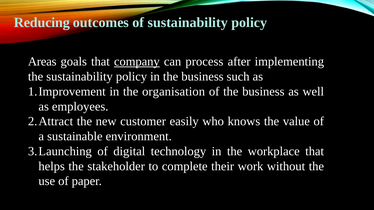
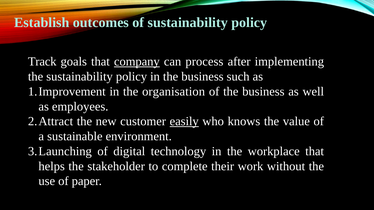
Reducing: Reducing -> Establish
Areas: Areas -> Track
easily underline: none -> present
